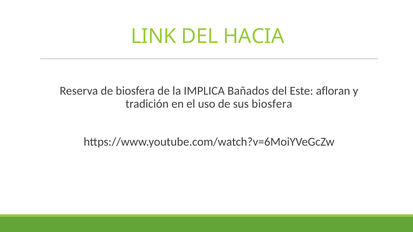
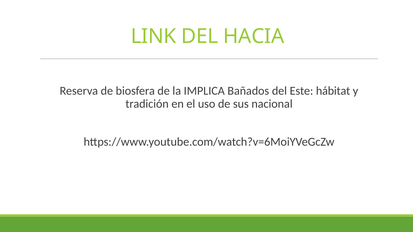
afloran: afloran -> hábitat
sus biosfera: biosfera -> nacional
